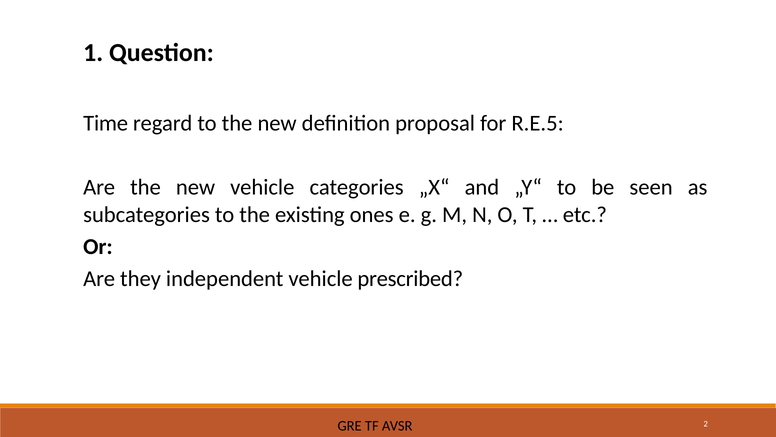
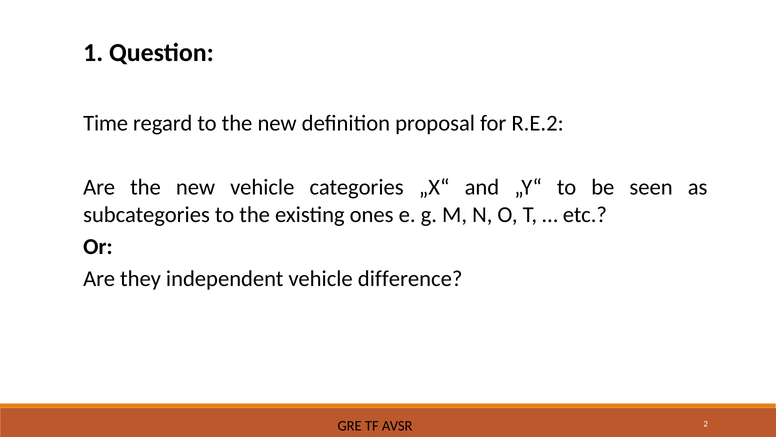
R.E.5: R.E.5 -> R.E.2
prescribed: prescribed -> difference
